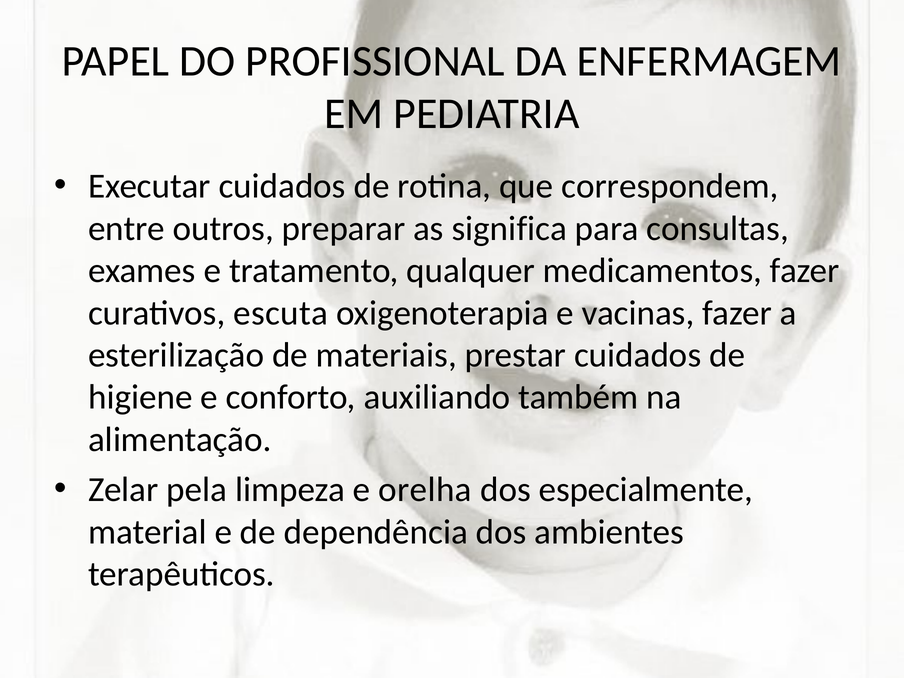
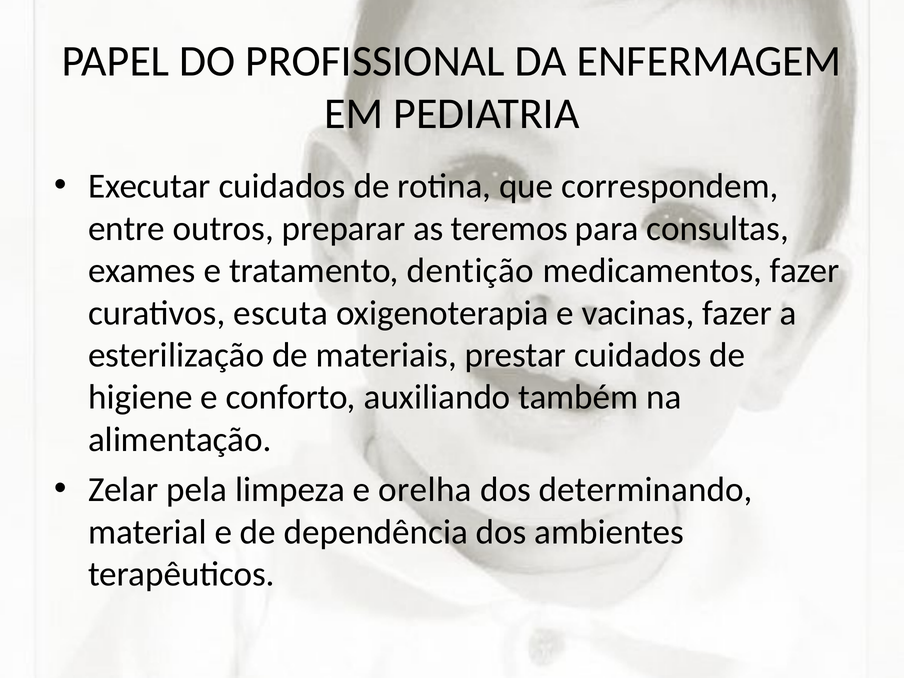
significa: significa -> teremos
qualquer: qualquer -> dentição
especialmente: especialmente -> determinando
